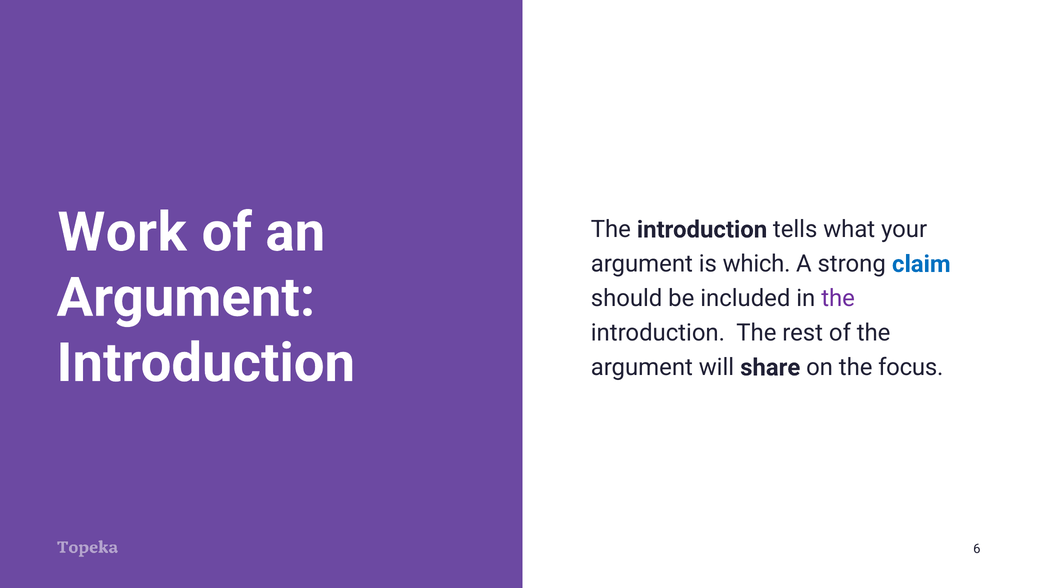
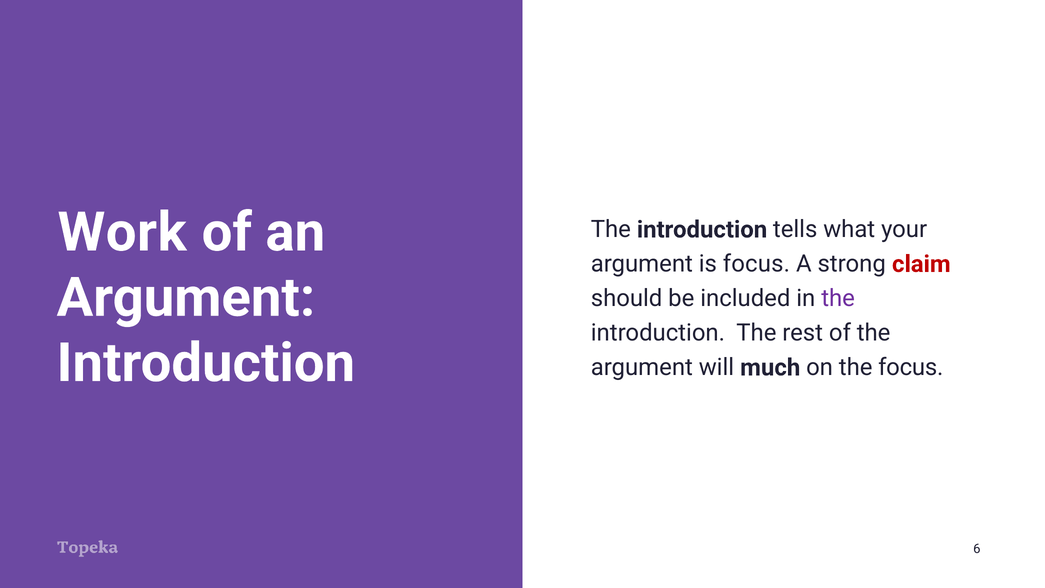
is which: which -> focus
claim colour: blue -> red
share: share -> much
